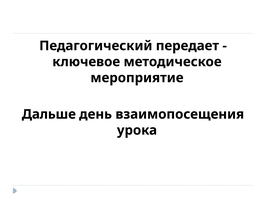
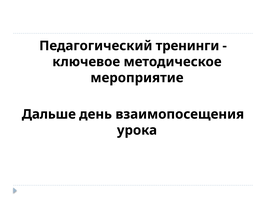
передает: передает -> тренинги
